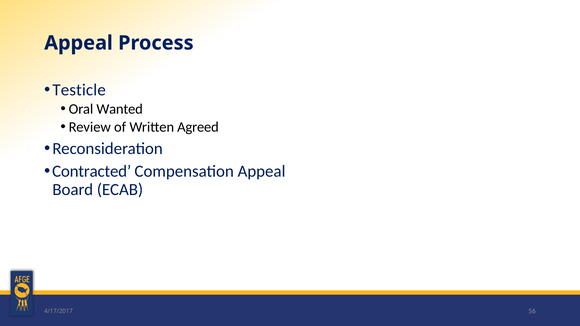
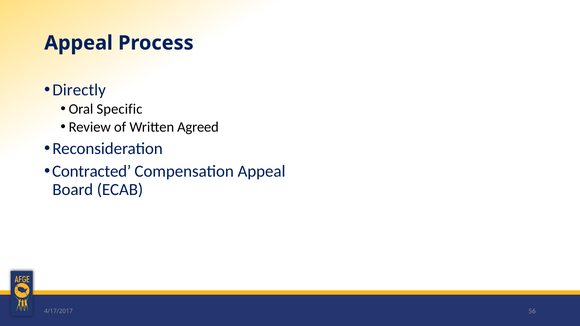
Testicle: Testicle -> Directly
Wanted: Wanted -> Specific
